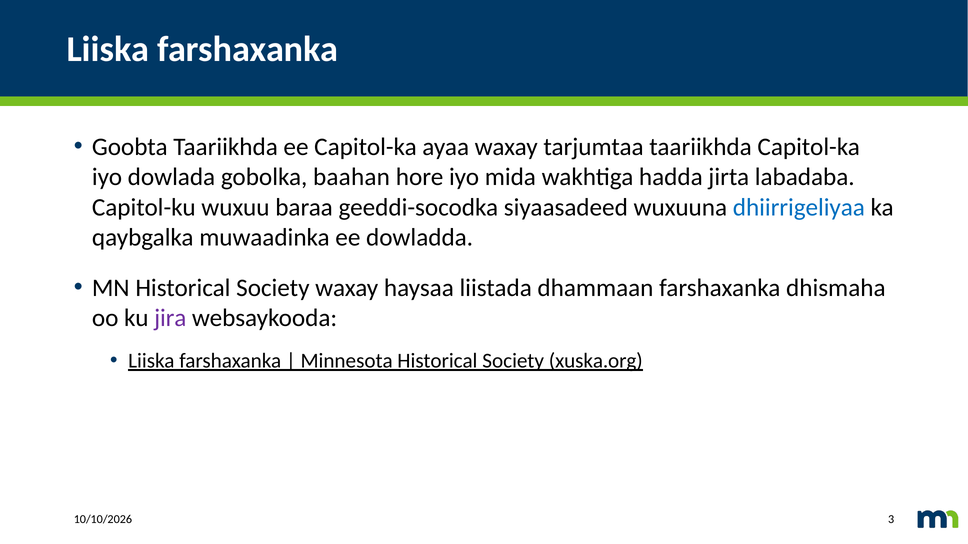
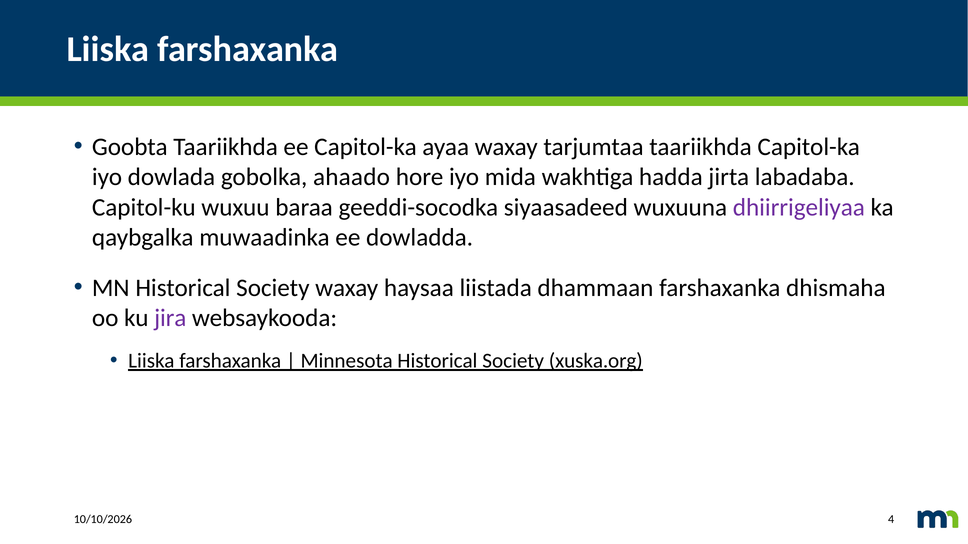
baahan: baahan -> ahaado
dhiirrigeliyaa colour: blue -> purple
3: 3 -> 4
